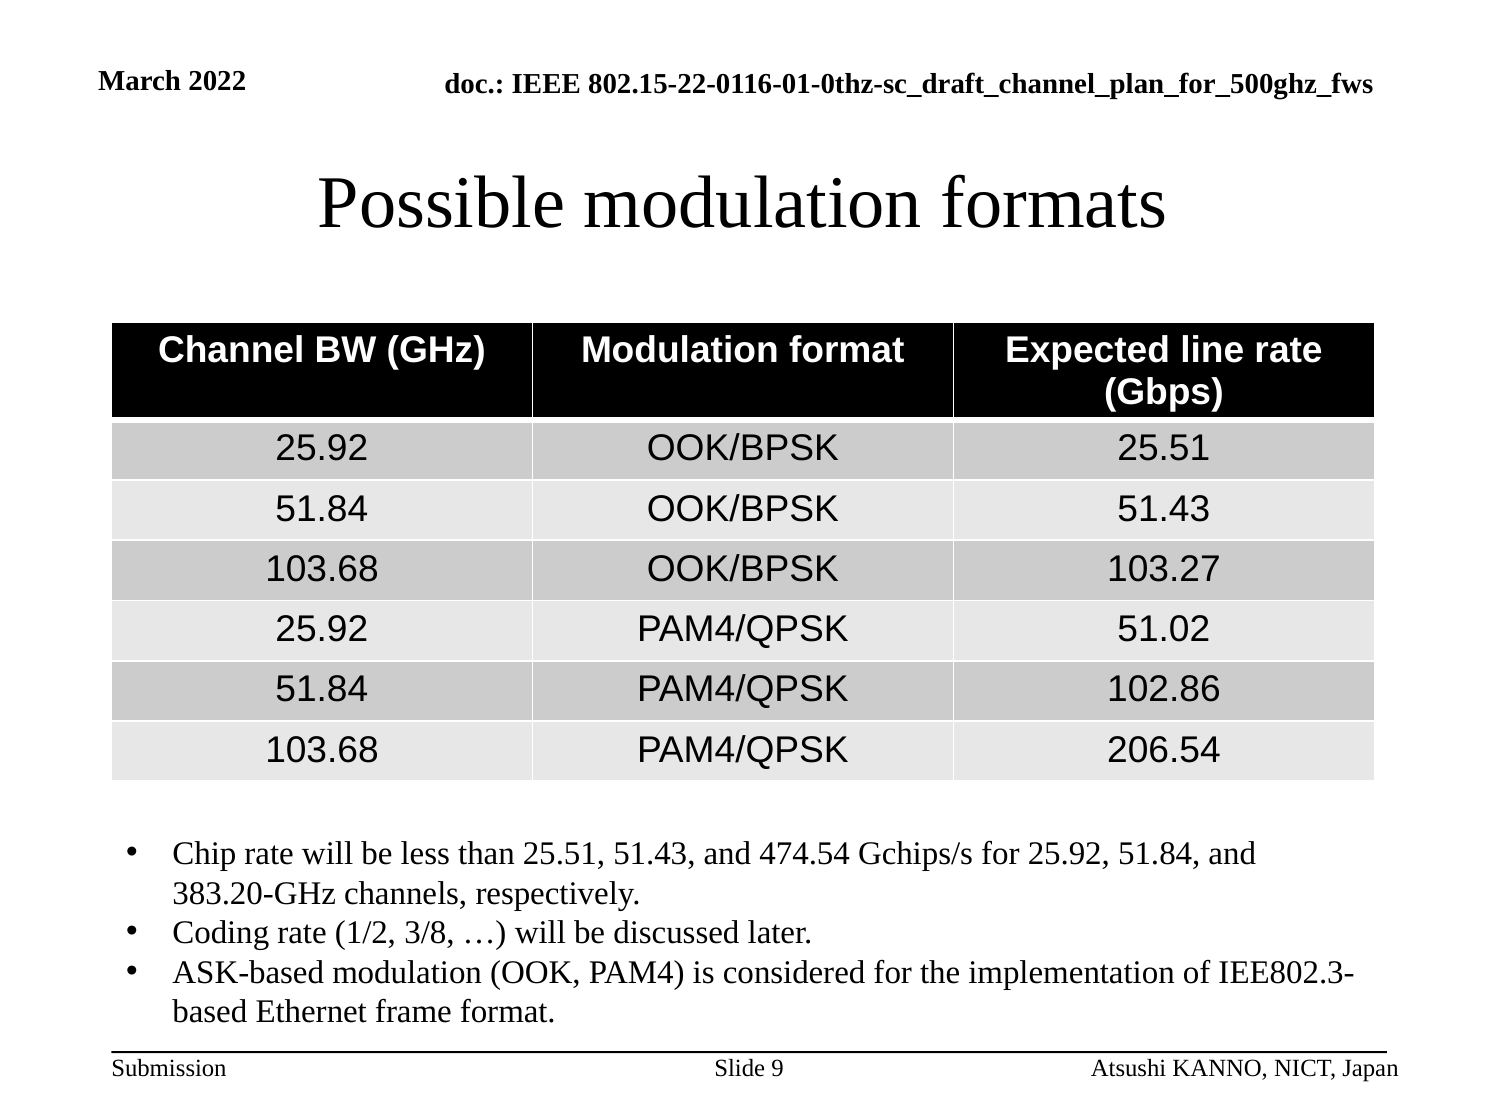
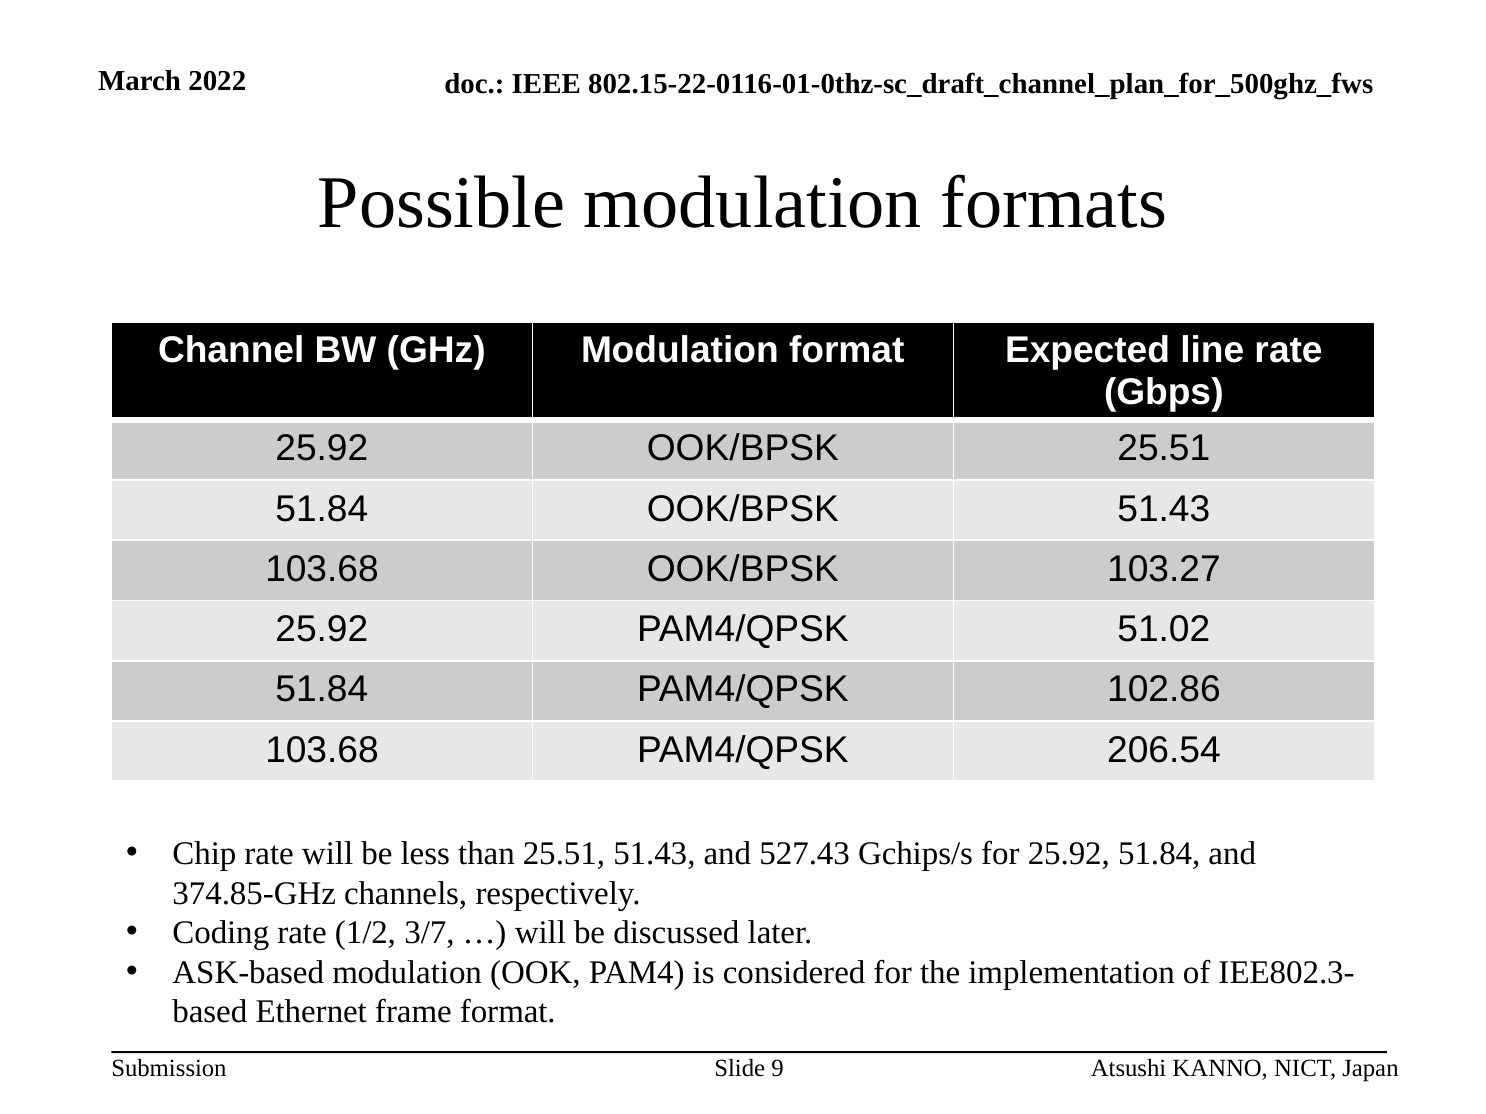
474.54: 474.54 -> 527.43
383.20-GHz: 383.20-GHz -> 374.85-GHz
3/8: 3/8 -> 3/7
